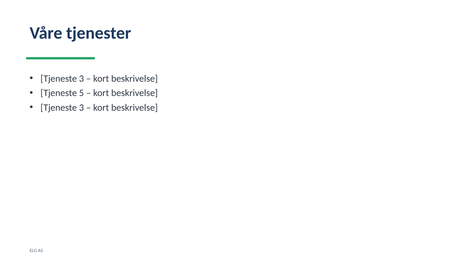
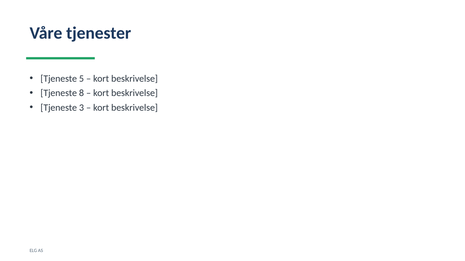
3 at (82, 79): 3 -> 5
5: 5 -> 8
